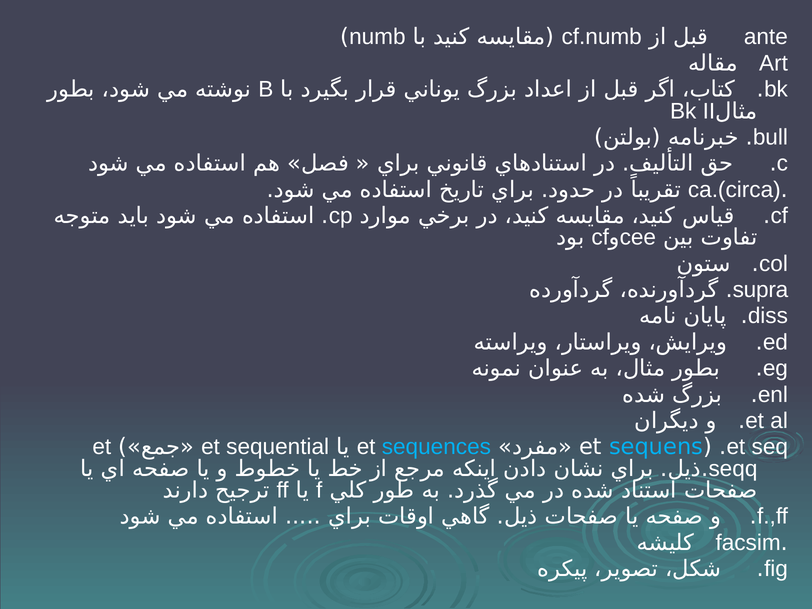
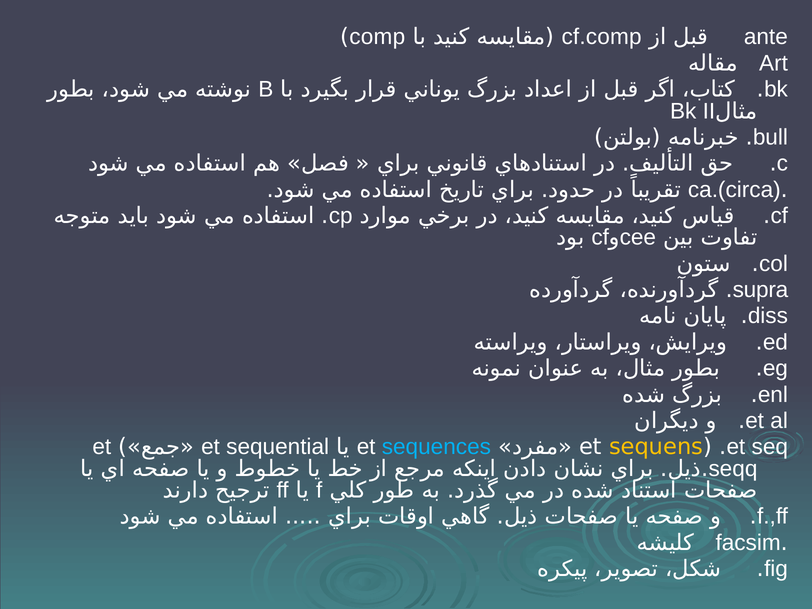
numb: numb -> comp
cf.numb: cf.numb -> cf.comp
sequens colour: light blue -> yellow
